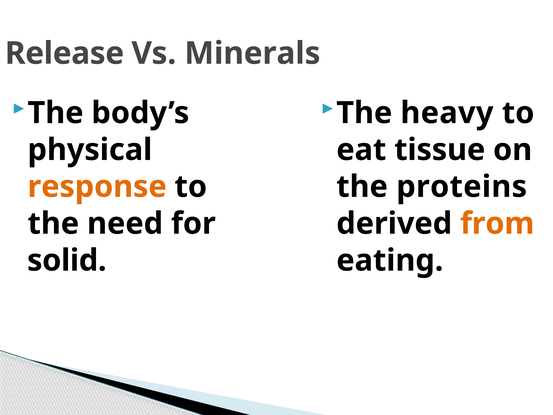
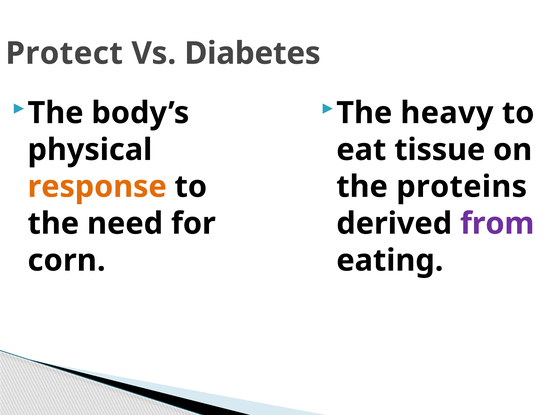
Release: Release -> Protect
Minerals: Minerals -> Diabetes
from colour: orange -> purple
solid: solid -> corn
